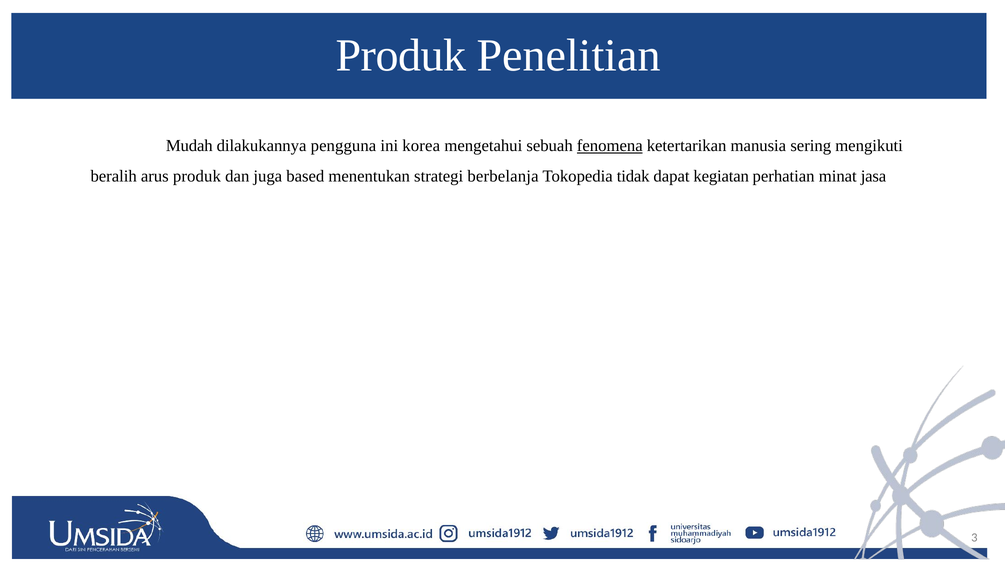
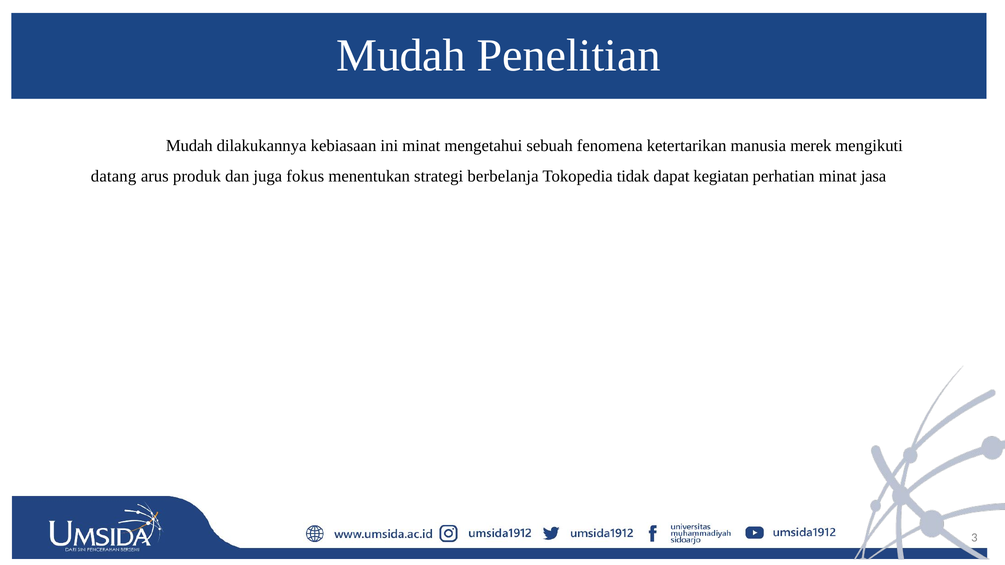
Produk at (401, 56): Produk -> Mudah
pengguna: pengguna -> kebiasaan
ini korea: korea -> minat
fenomena underline: present -> none
sering: sering -> merek
beralih: beralih -> datang
based: based -> fokus
